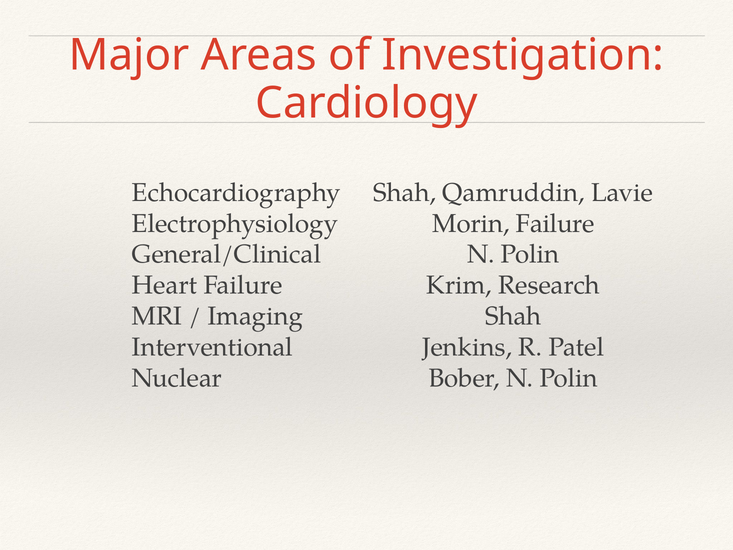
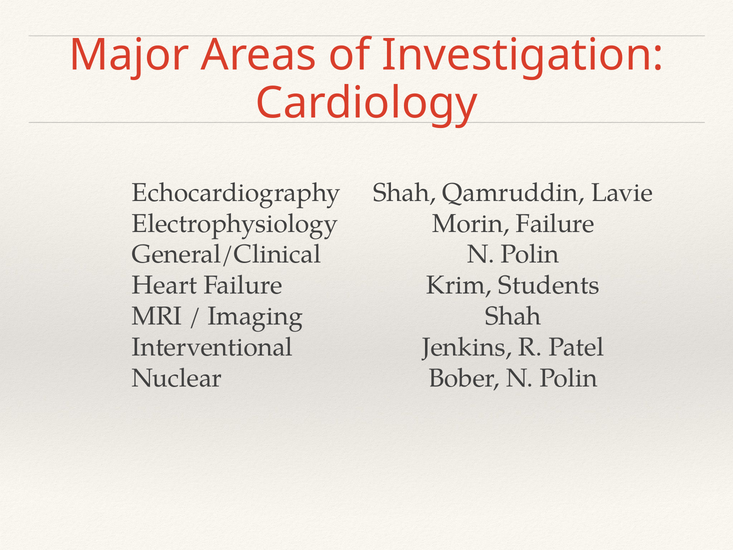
Research: Research -> Students
